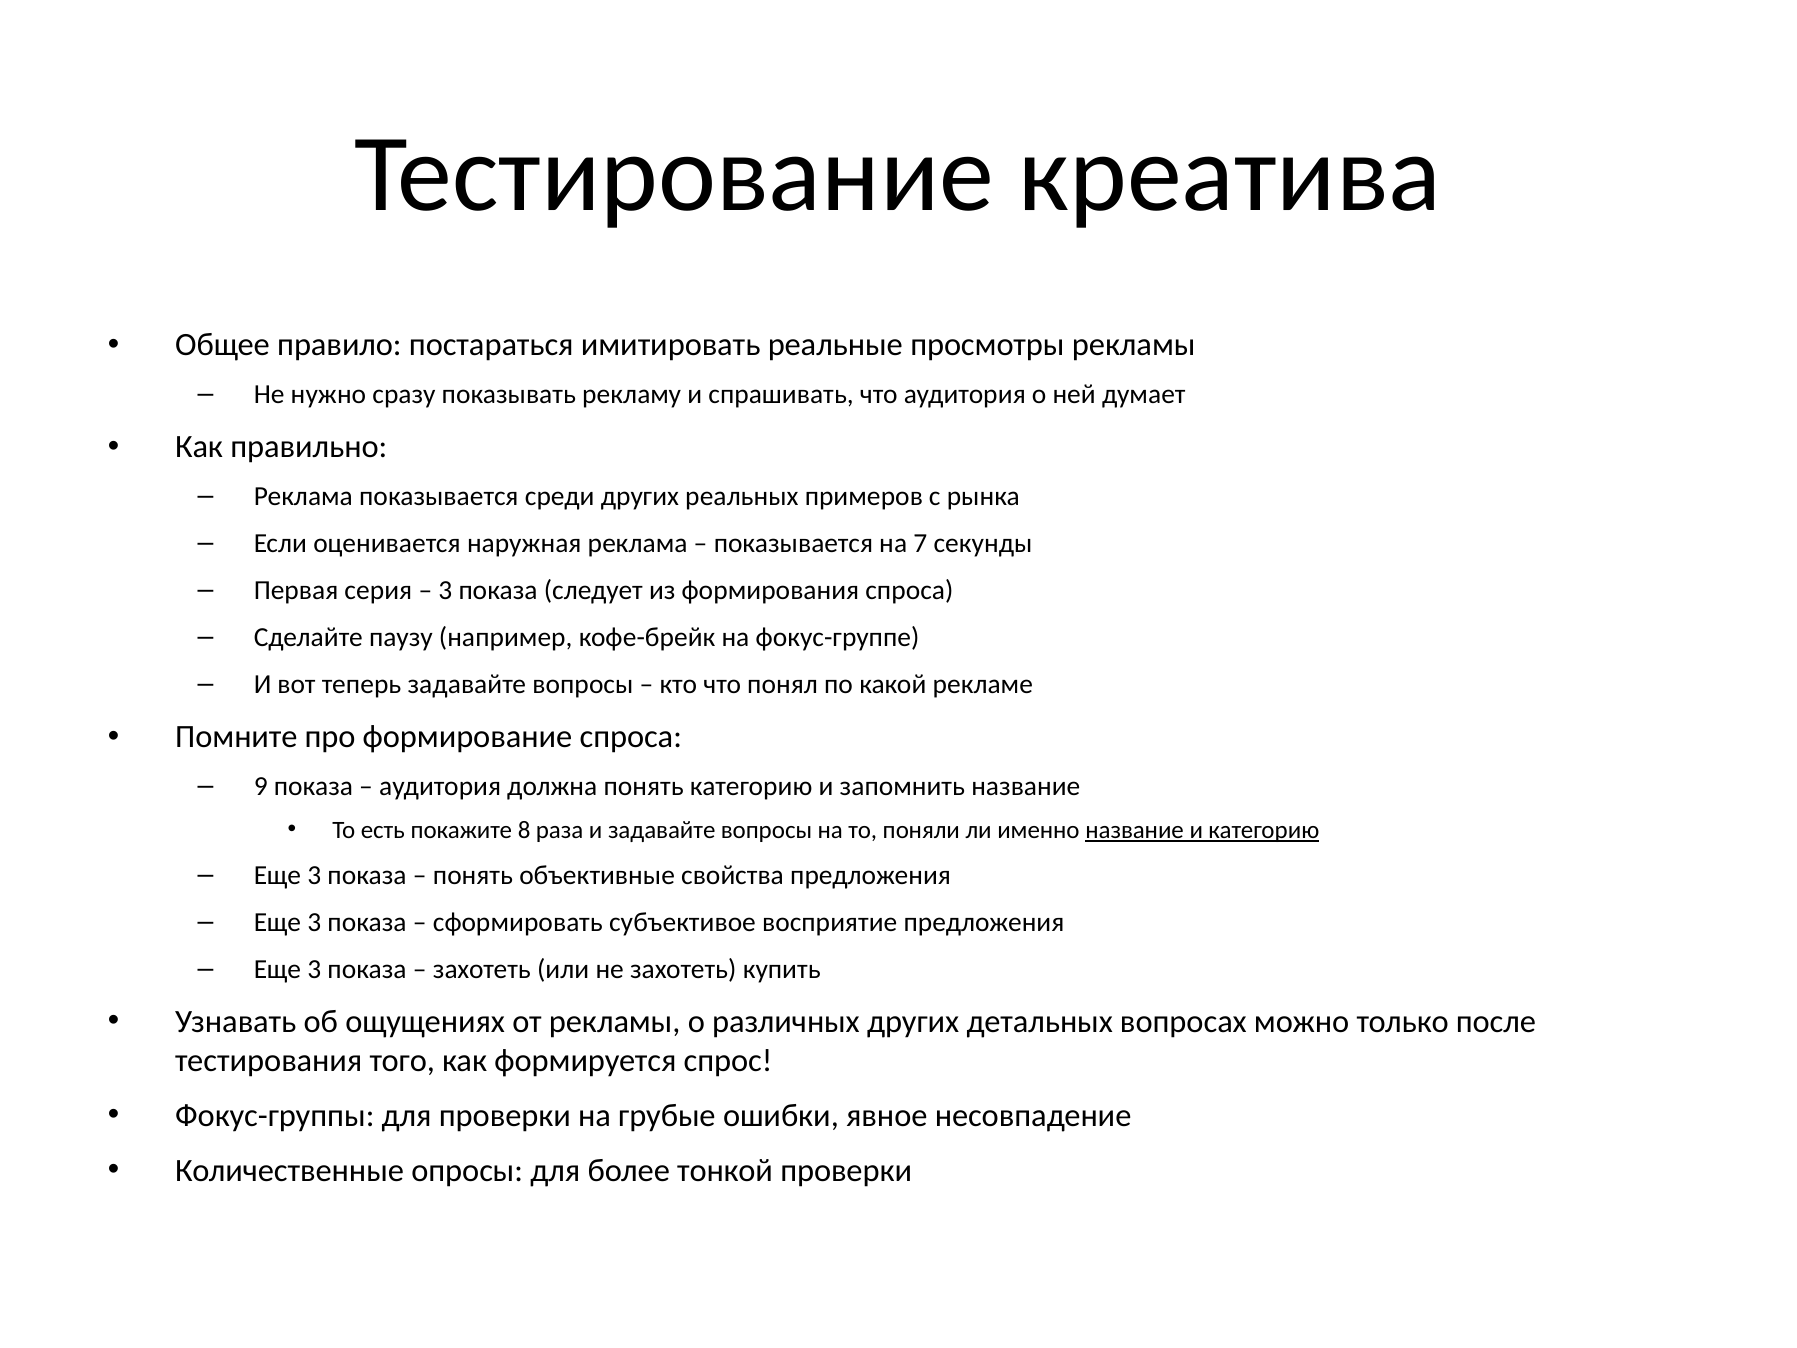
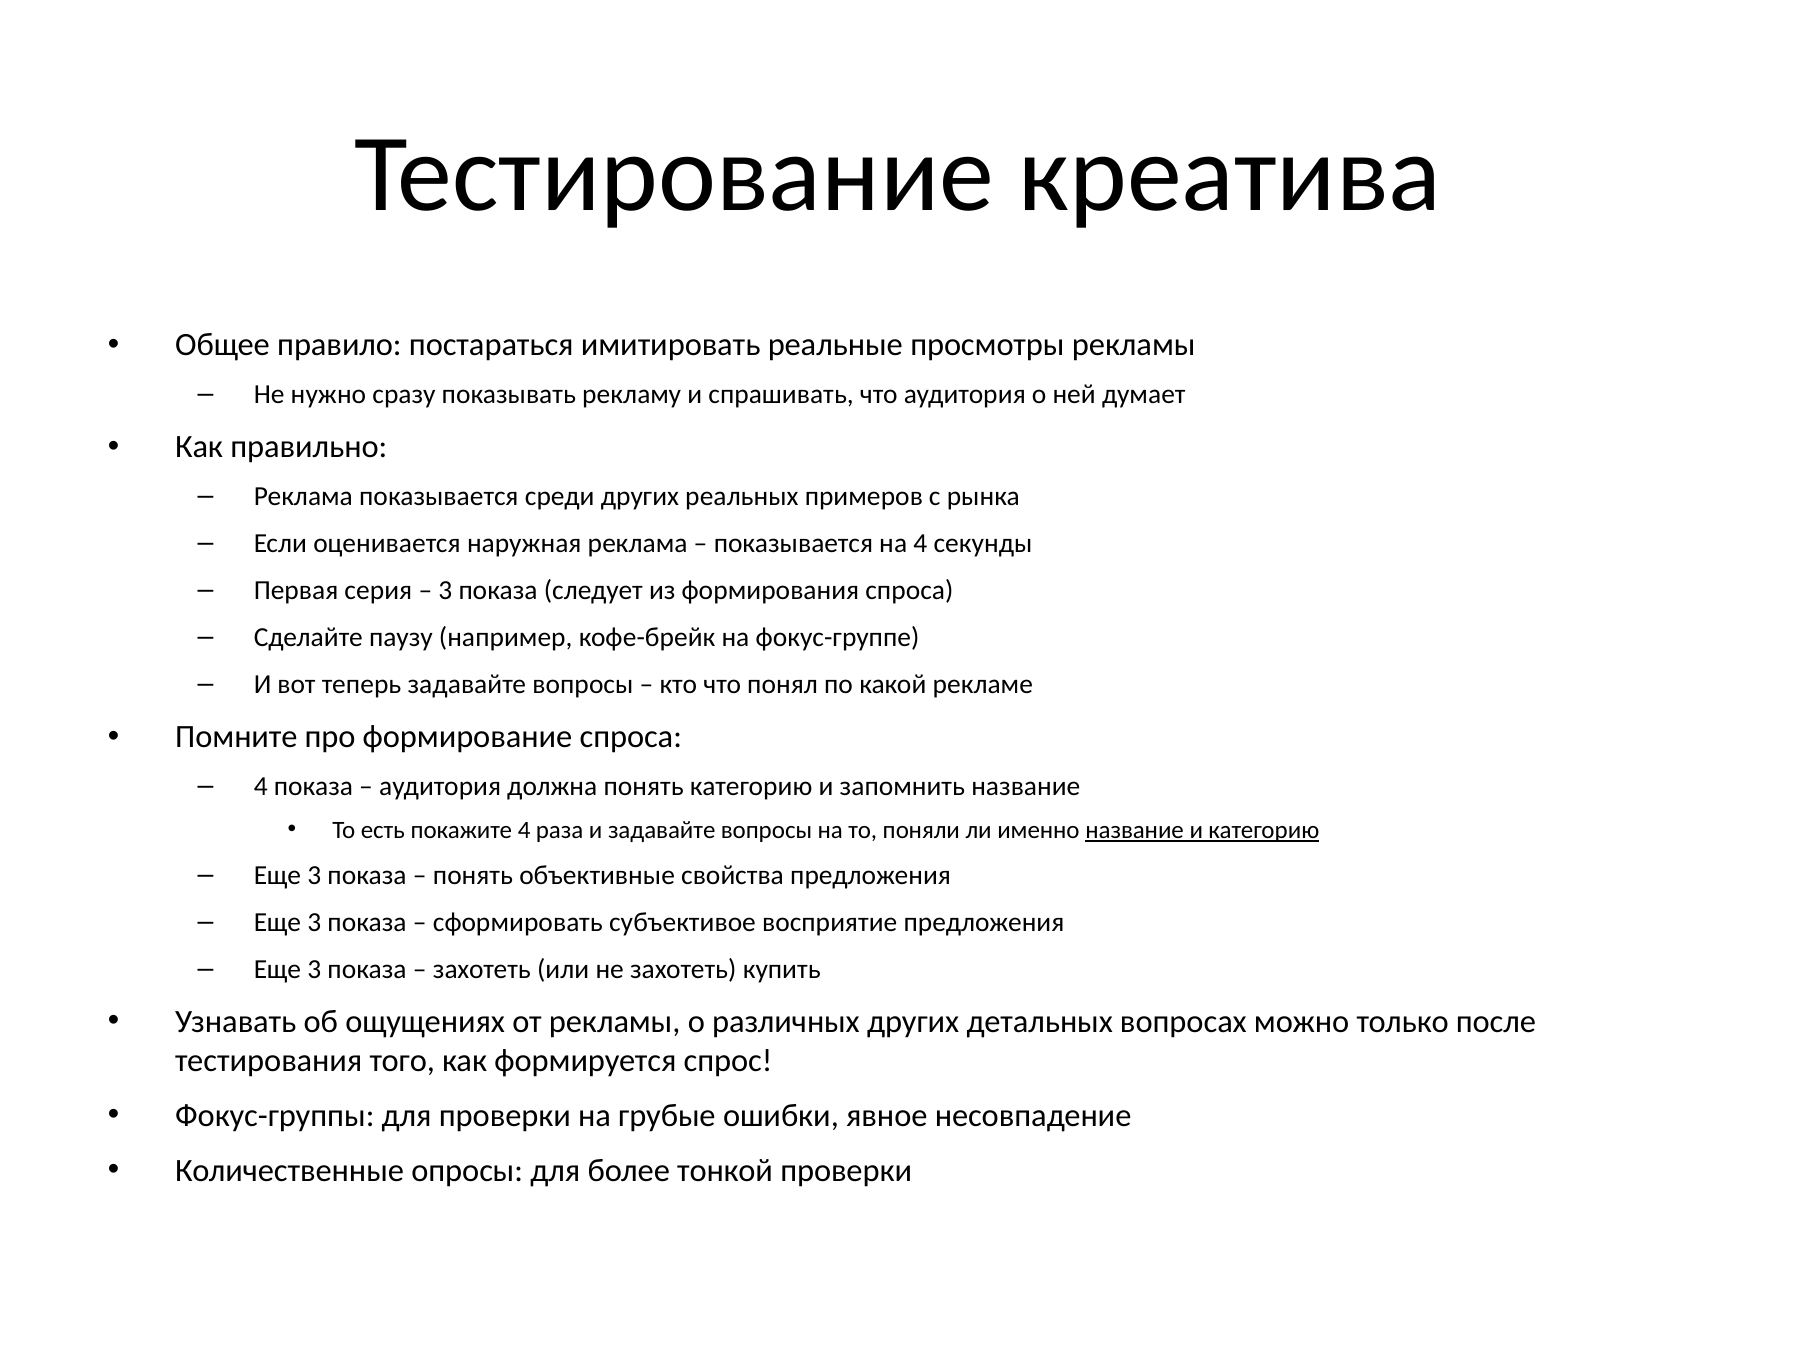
на 7: 7 -> 4
9 at (261, 787): 9 -> 4
покажите 8: 8 -> 4
